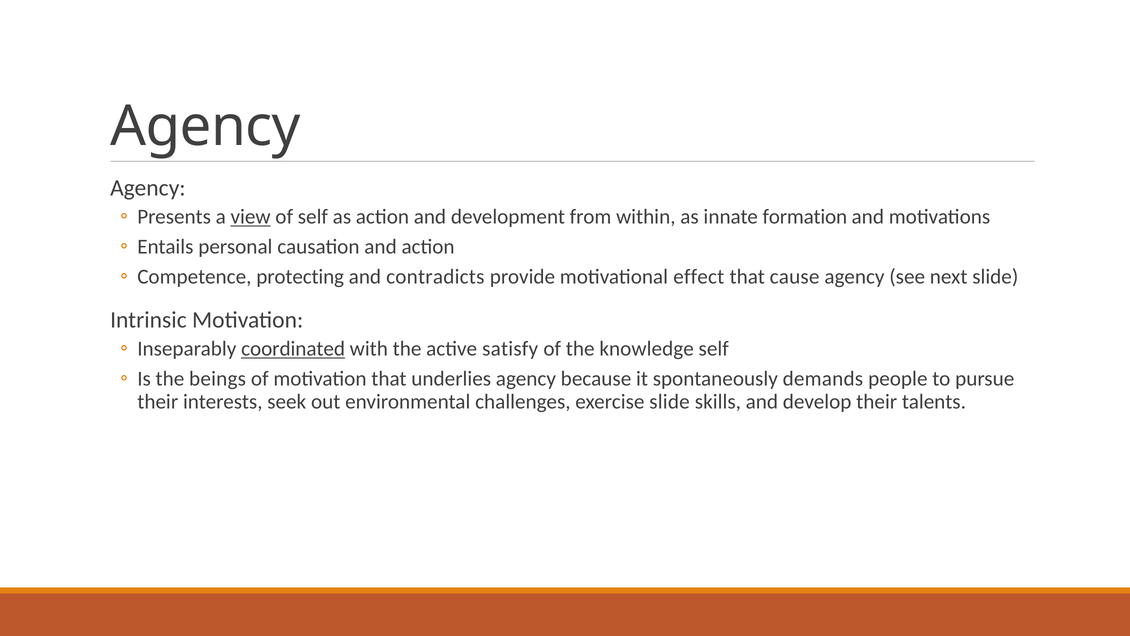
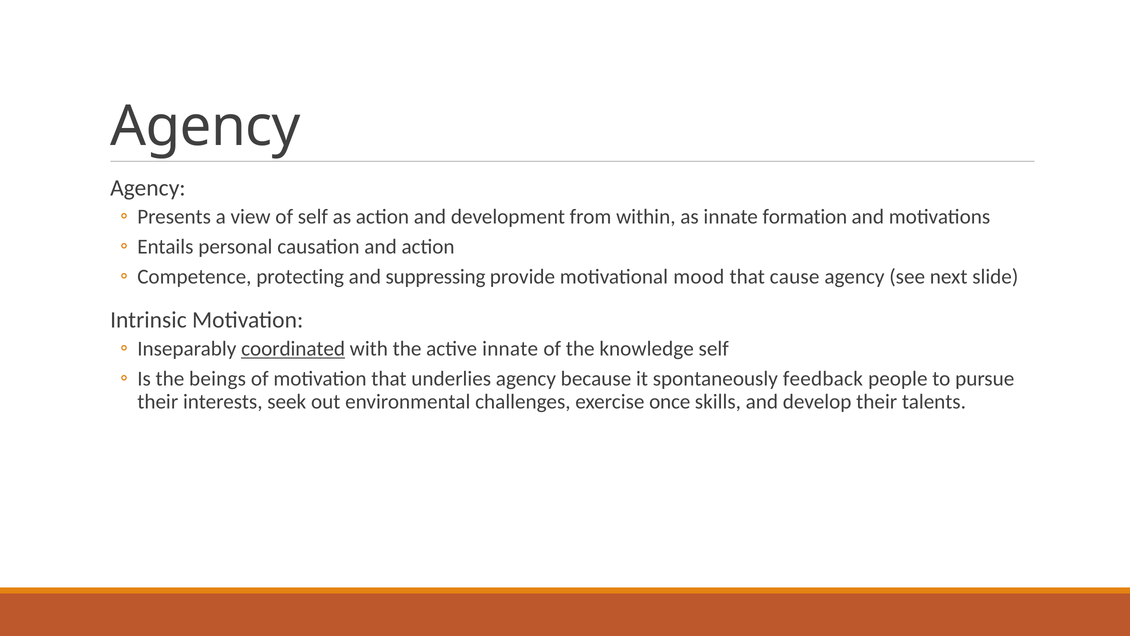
view underline: present -> none
contradicts: contradicts -> suppressing
effect: effect -> mood
active satisfy: satisfy -> innate
demands: demands -> feedback
exercise slide: slide -> once
